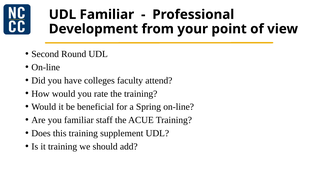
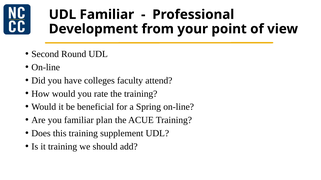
staff: staff -> plan
